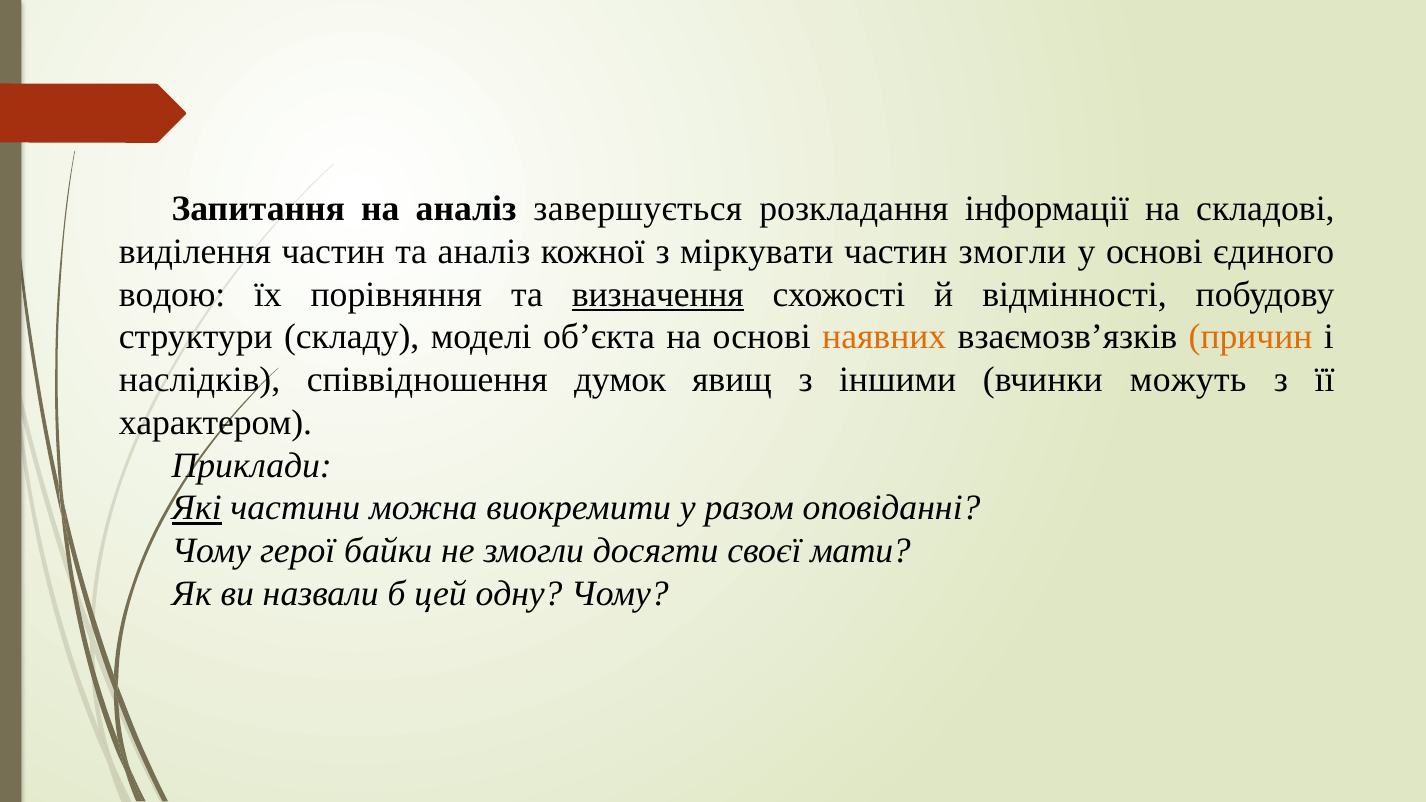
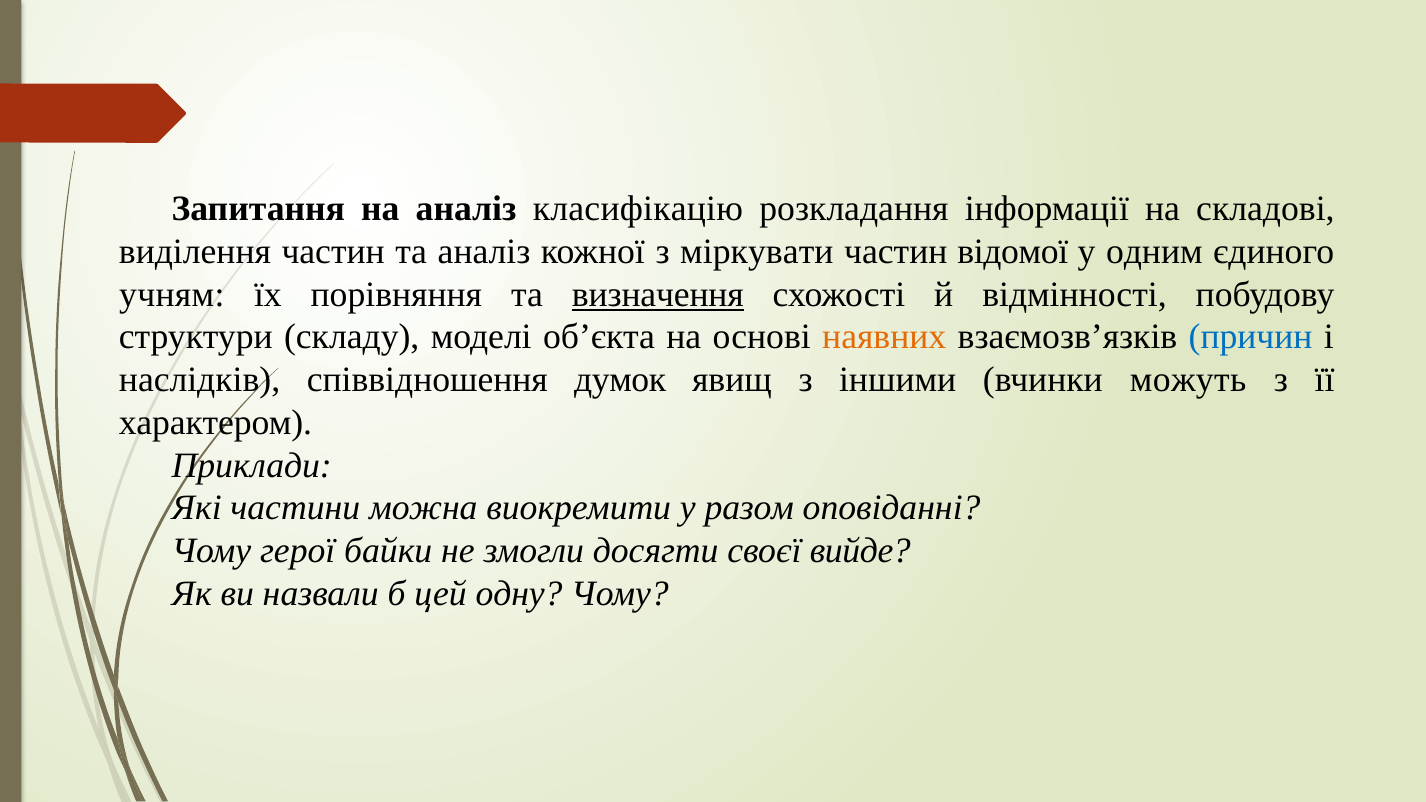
завершується: завершується -> класифікацію
частин змогли: змогли -> відомої
у основі: основі -> одним
водою: водою -> учням
причин colour: orange -> blue
Які underline: present -> none
мати: мати -> вийде
